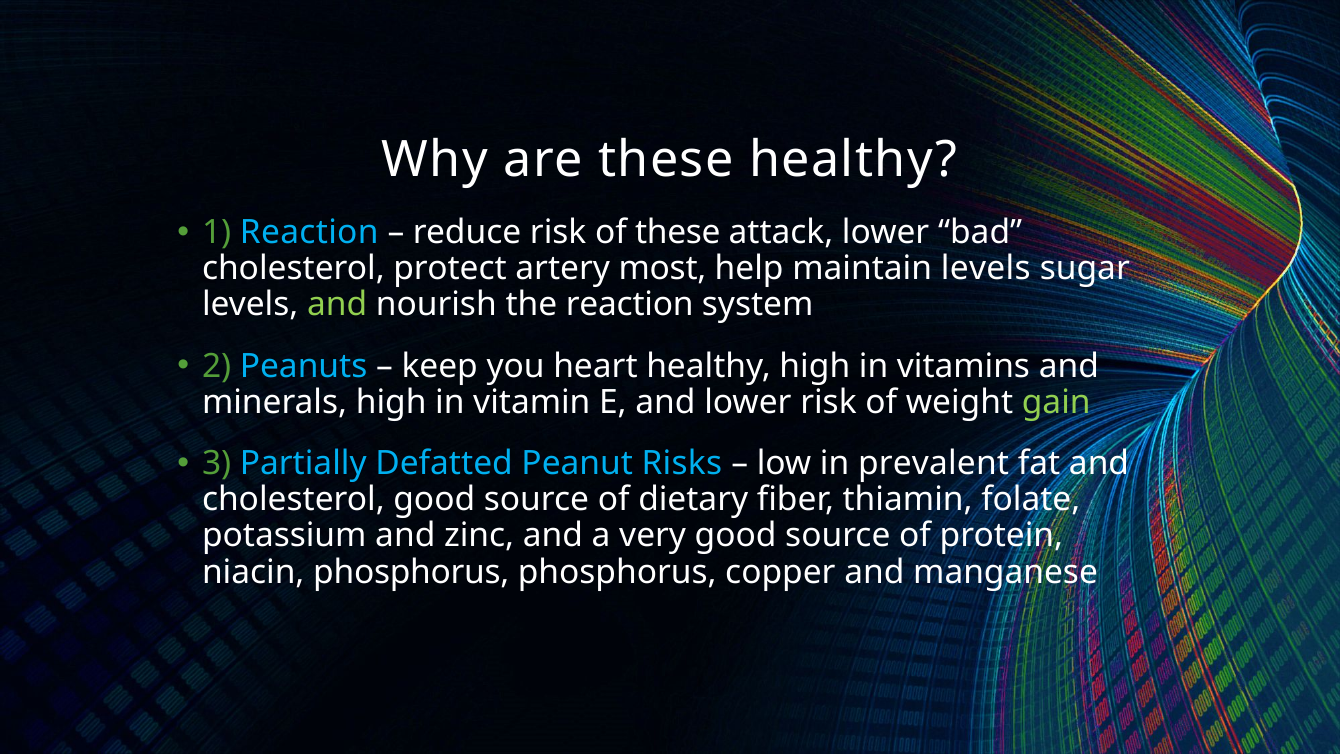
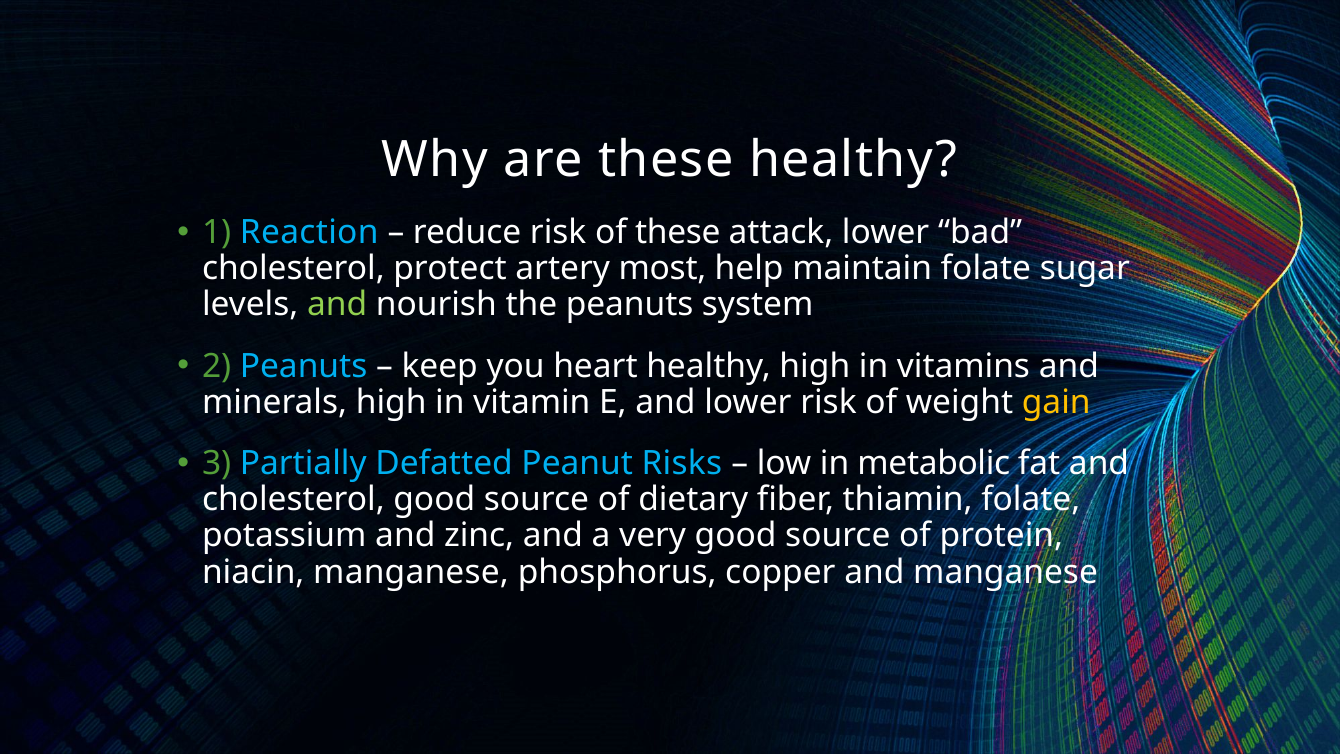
maintain levels: levels -> folate
the reaction: reaction -> peanuts
gain colour: light green -> yellow
prevalent: prevalent -> metabolic
niacin phosphorus: phosphorus -> manganese
